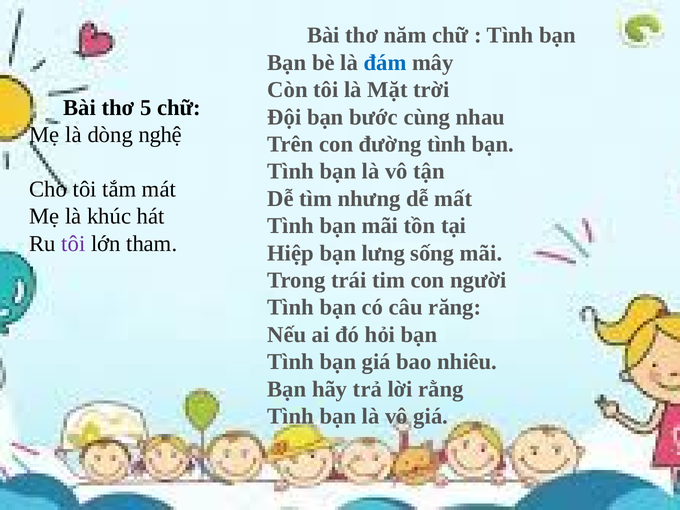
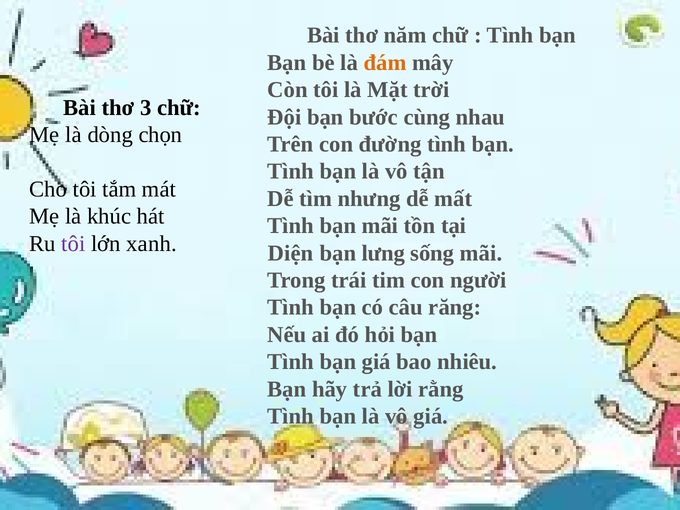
đám colour: blue -> orange
5: 5 -> 3
nghệ: nghệ -> chọn
tham: tham -> xanh
Hiệp: Hiệp -> Diện
